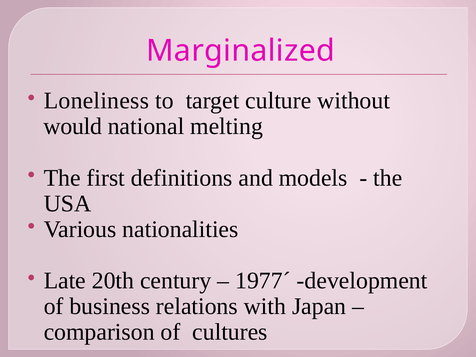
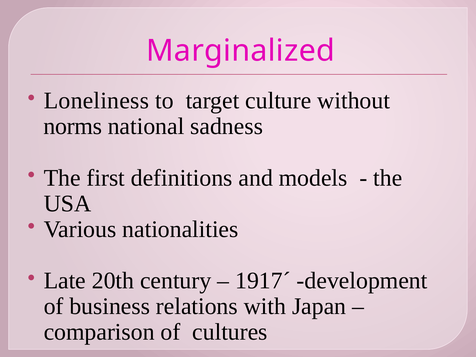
would: would -> norms
melting: melting -> sadness
1977´: 1977´ -> 1917´
